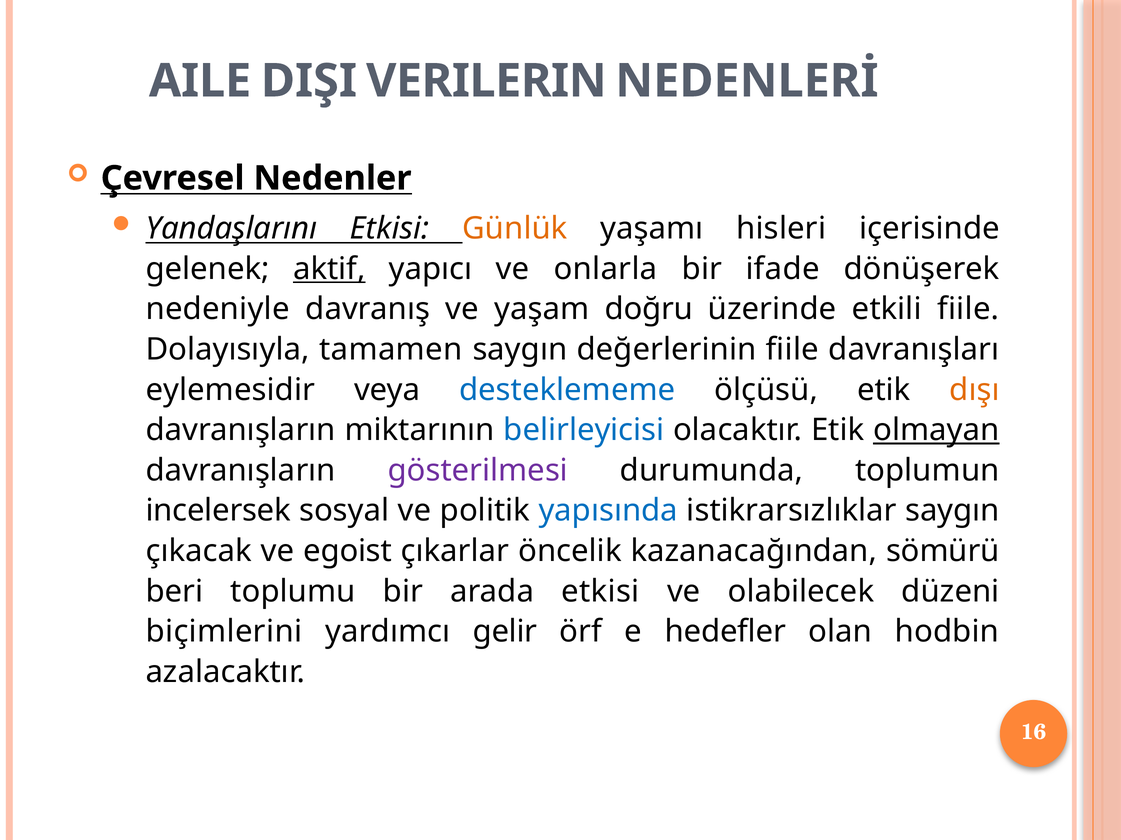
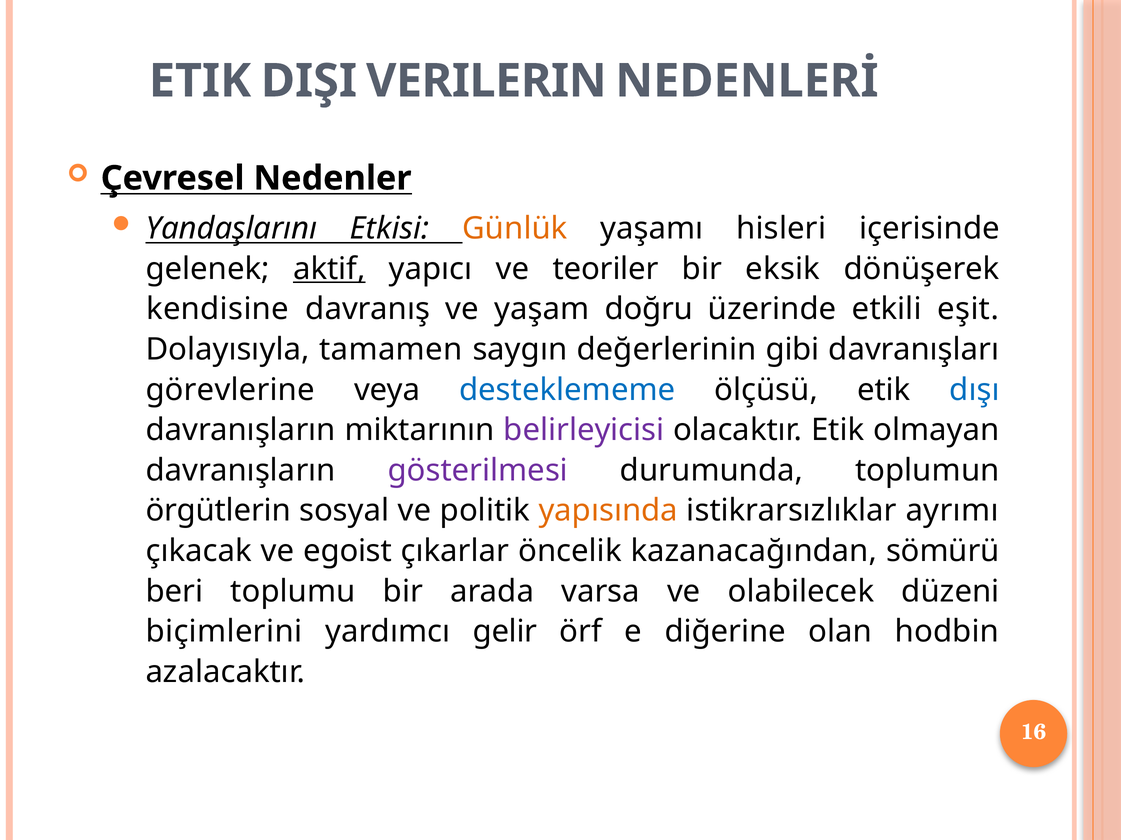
AILE at (200, 81): AILE -> ETIK
onlarla: onlarla -> teoriler
ifade: ifade -> eksik
nedeniyle: nedeniyle -> kendisine
etkili fiile: fiile -> eşit
değerlerinin fiile: fiile -> gibi
eylemesidir: eylemesidir -> görevlerine
dışı colour: orange -> blue
belirleyicisi colour: blue -> purple
olmayan underline: present -> none
incelersek: incelersek -> örgütlerin
yapısında colour: blue -> orange
istikrarsızlıklar saygın: saygın -> ayrımı
arada etkisi: etkisi -> varsa
hedefler: hedefler -> diğerine
